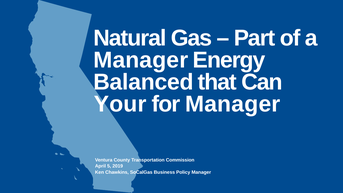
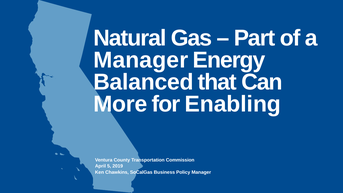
Your: Your -> More
for Manager: Manager -> Enabling
